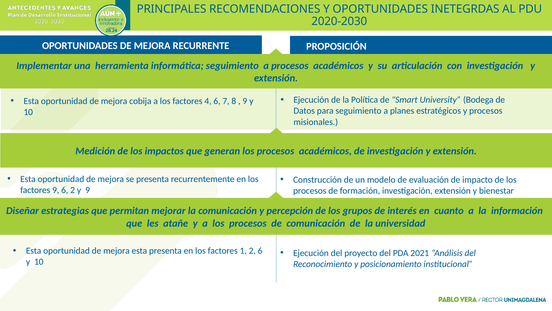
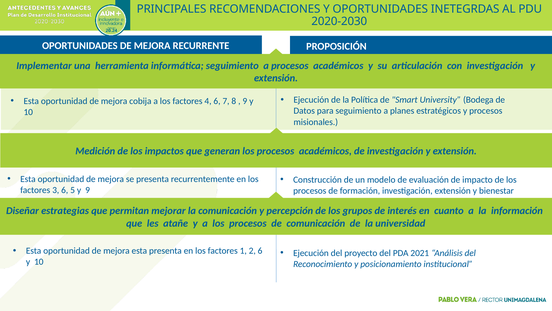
factores 9: 9 -> 3
6 2: 2 -> 5
